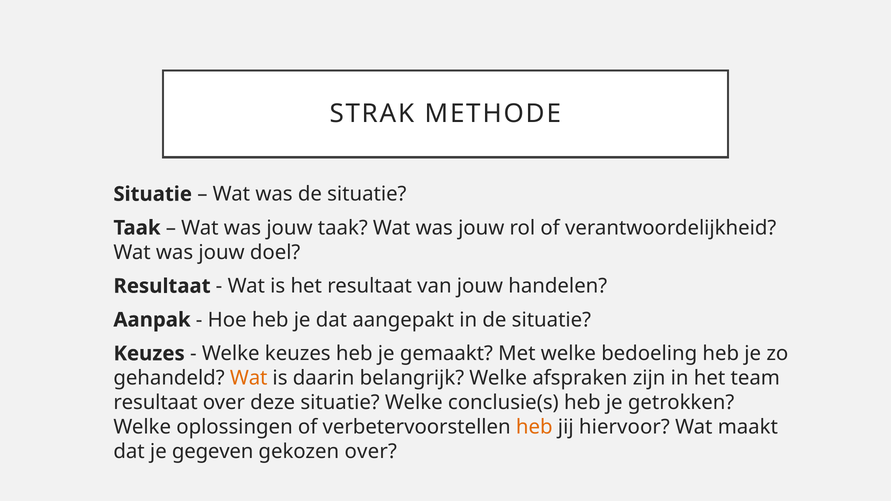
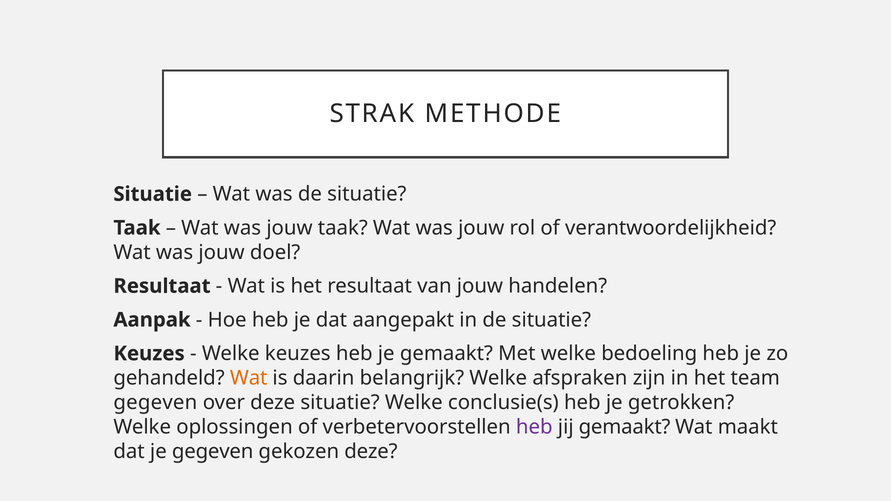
resultaat at (156, 403): resultaat -> gegeven
heb at (534, 427) colour: orange -> purple
jij hiervoor: hiervoor -> gemaakt
gekozen over: over -> deze
